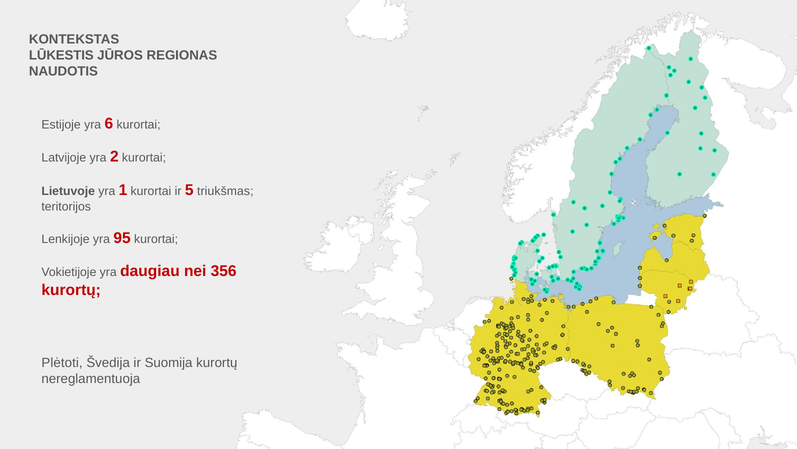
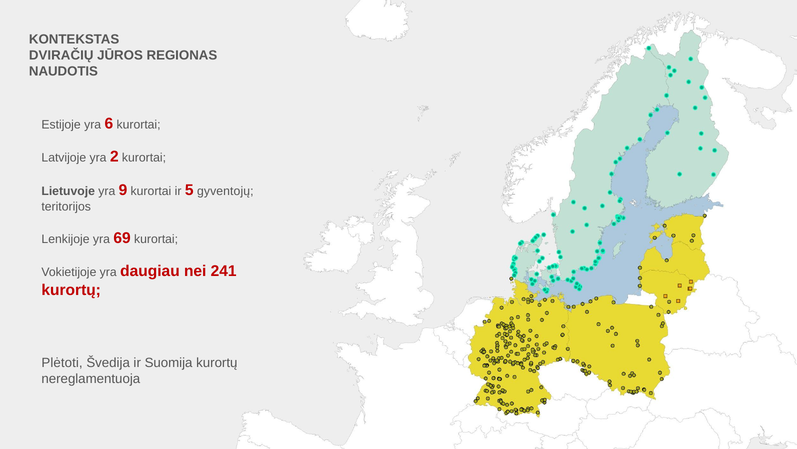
LŪKESTIS: LŪKESTIS -> DVIRAČIŲ
1: 1 -> 9
triukšmas: triukšmas -> gyventojų
95: 95 -> 69
356: 356 -> 241
